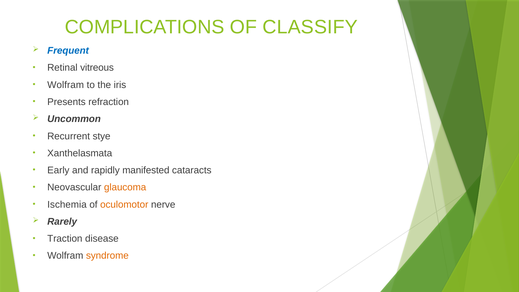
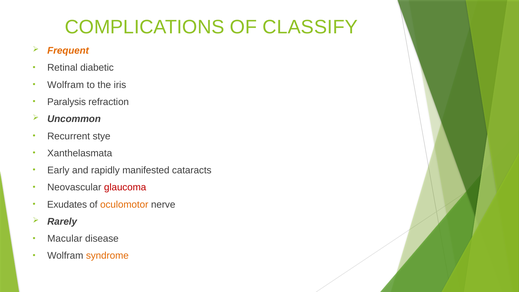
Frequent colour: blue -> orange
vitreous: vitreous -> diabetic
Presents: Presents -> Paralysis
glaucoma colour: orange -> red
Ischemia: Ischemia -> Exudates
Traction: Traction -> Macular
